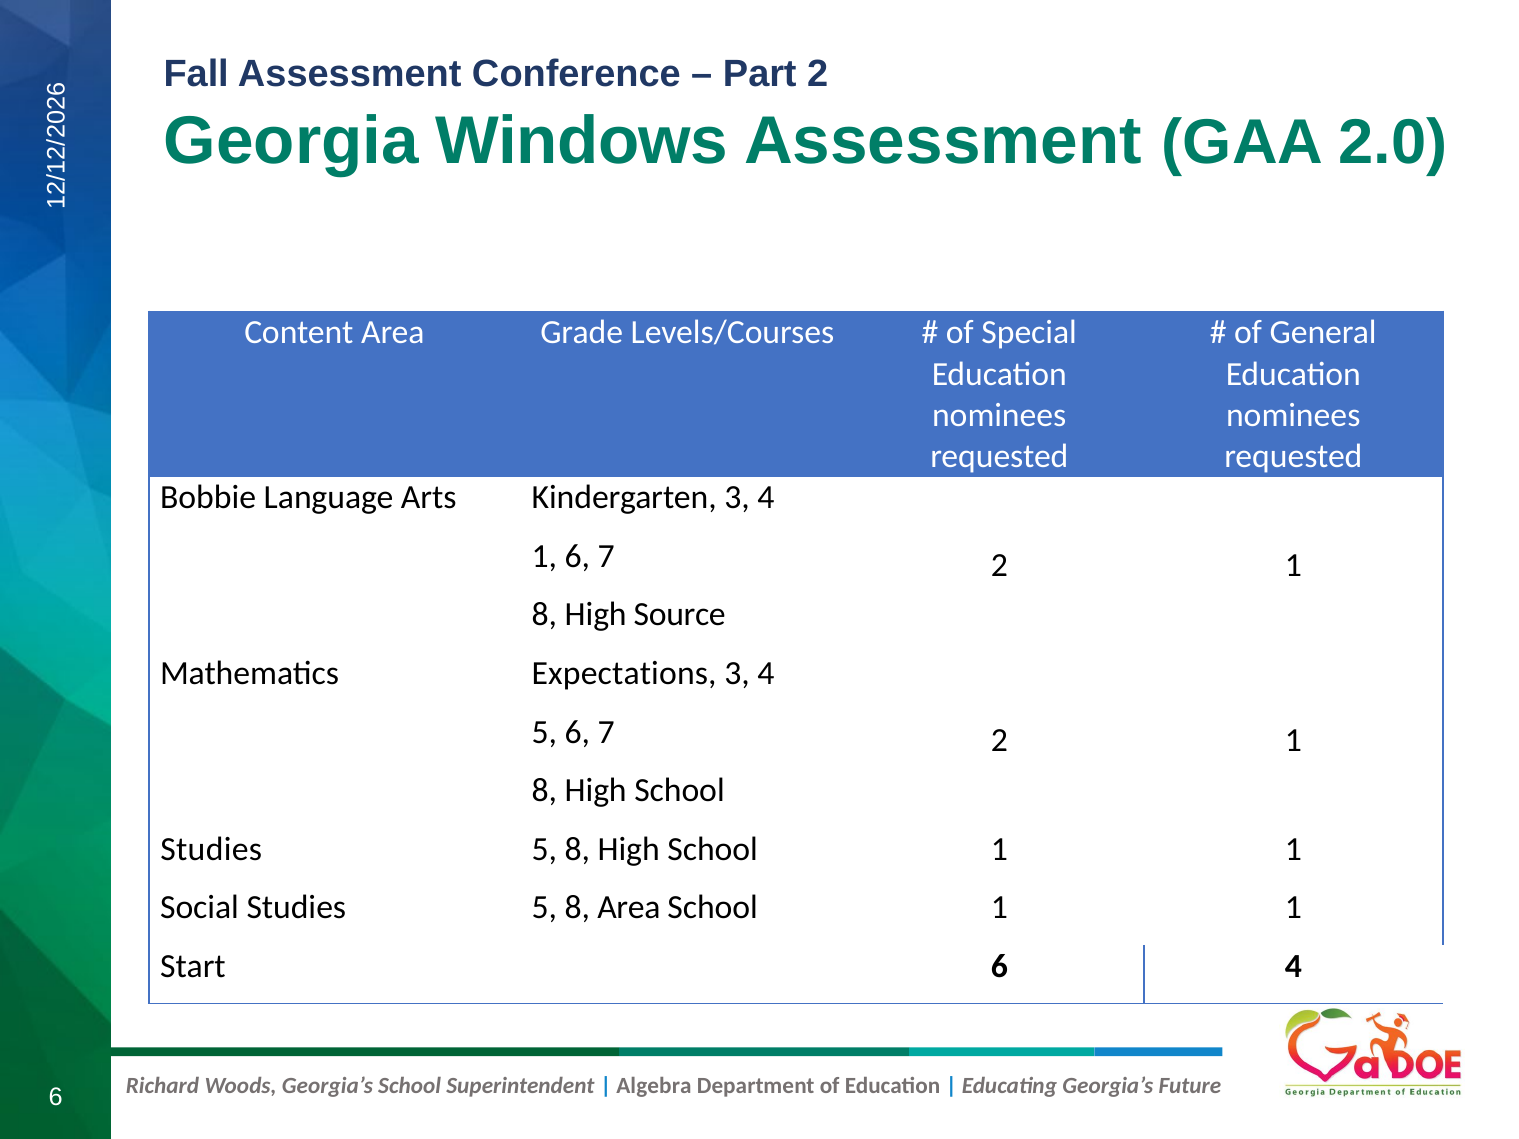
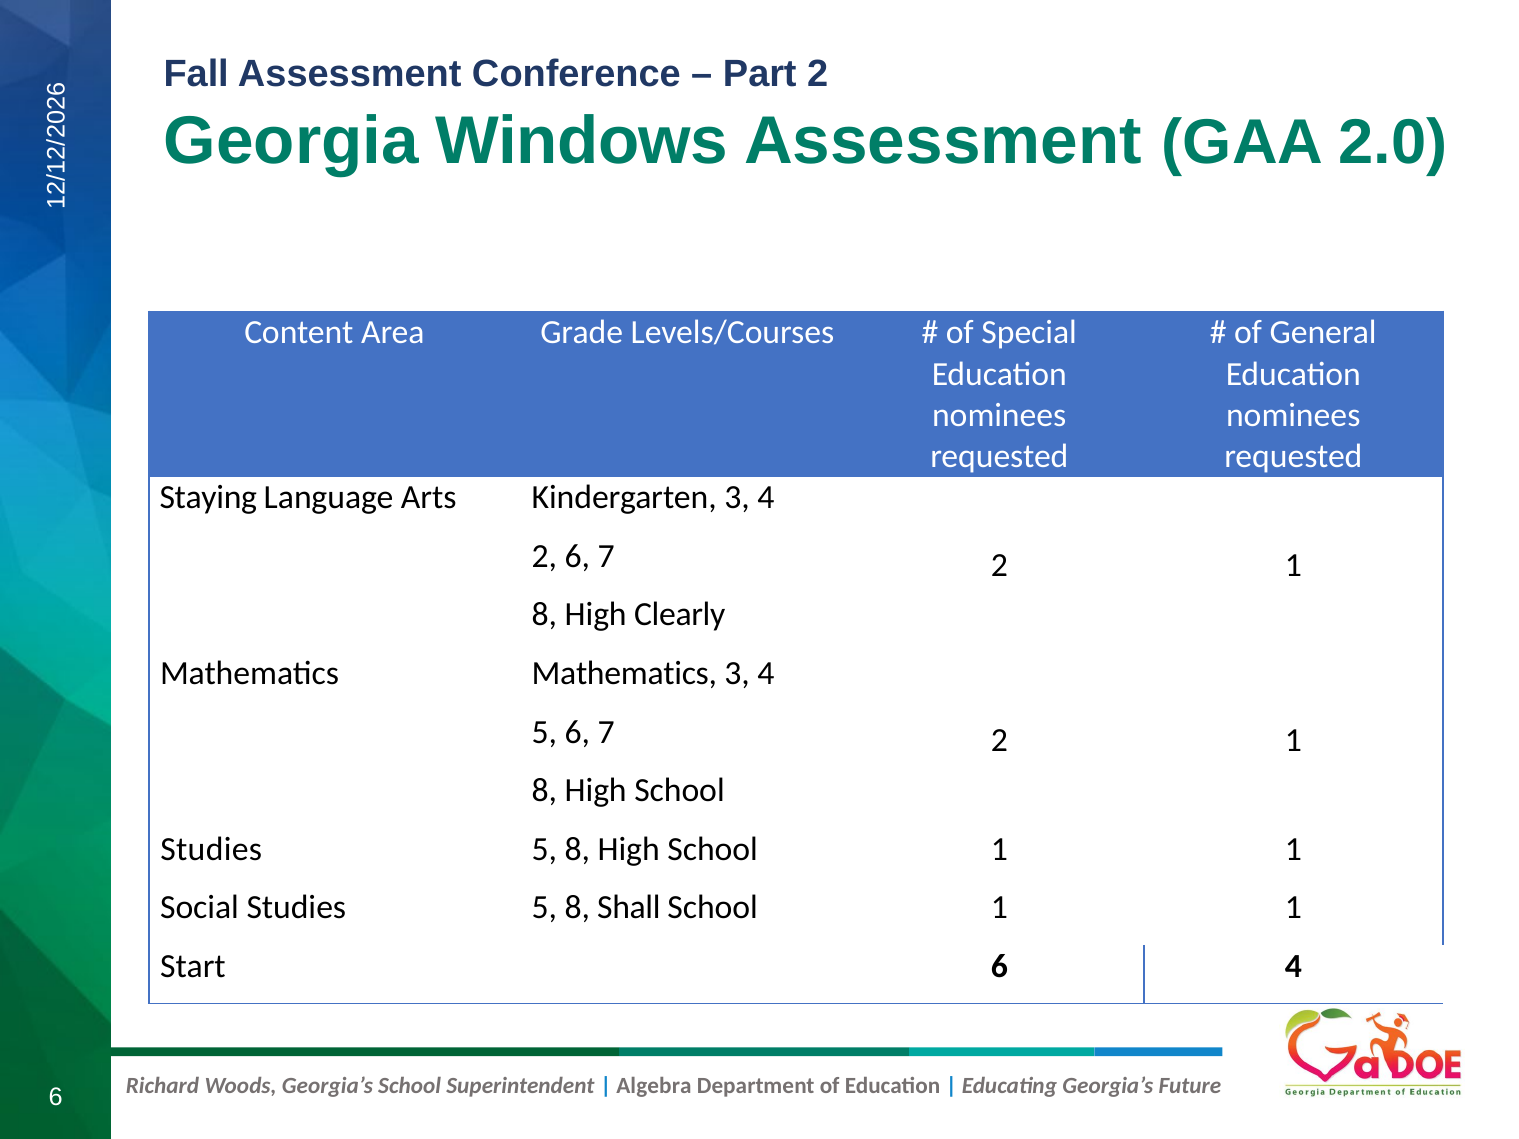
Bobbie: Bobbie -> Staying
1 at (544, 556): 1 -> 2
Source: Source -> Clearly
Mathematics Expectations: Expectations -> Mathematics
8 Area: Area -> Shall
